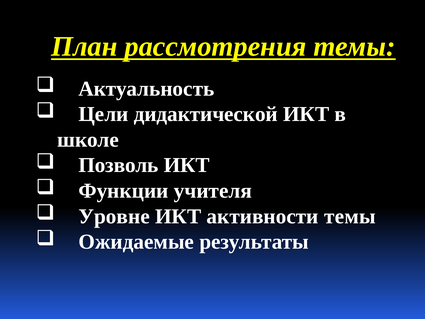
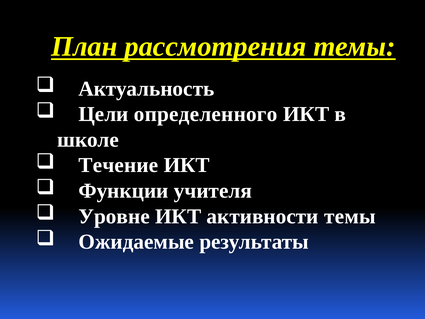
дидактической: дидактической -> определенного
Позволь: Позволь -> Течение
